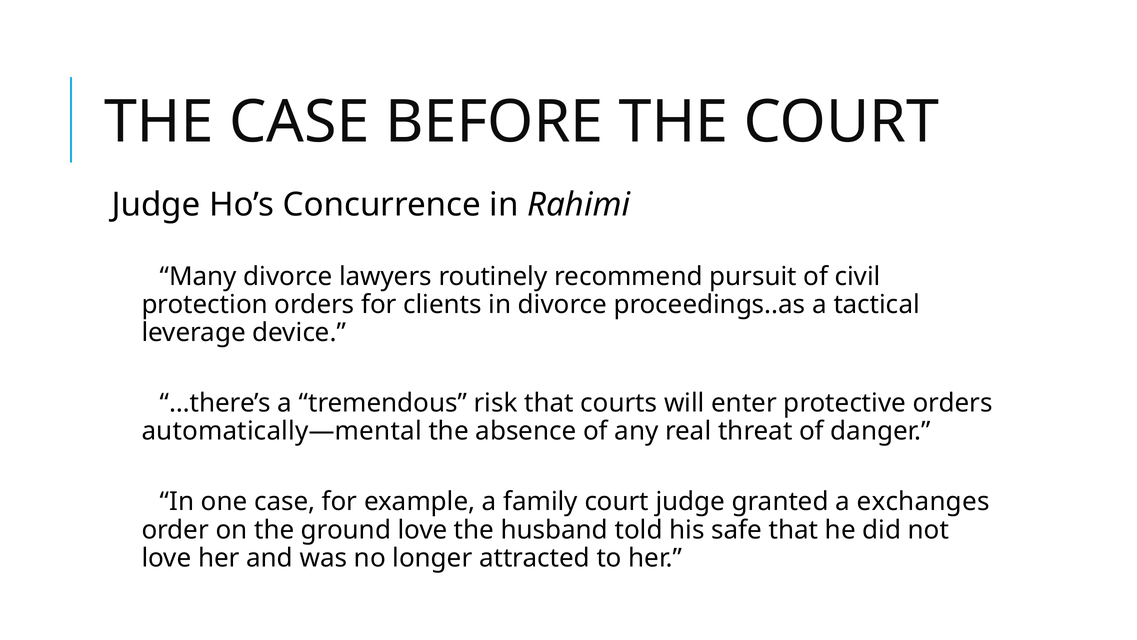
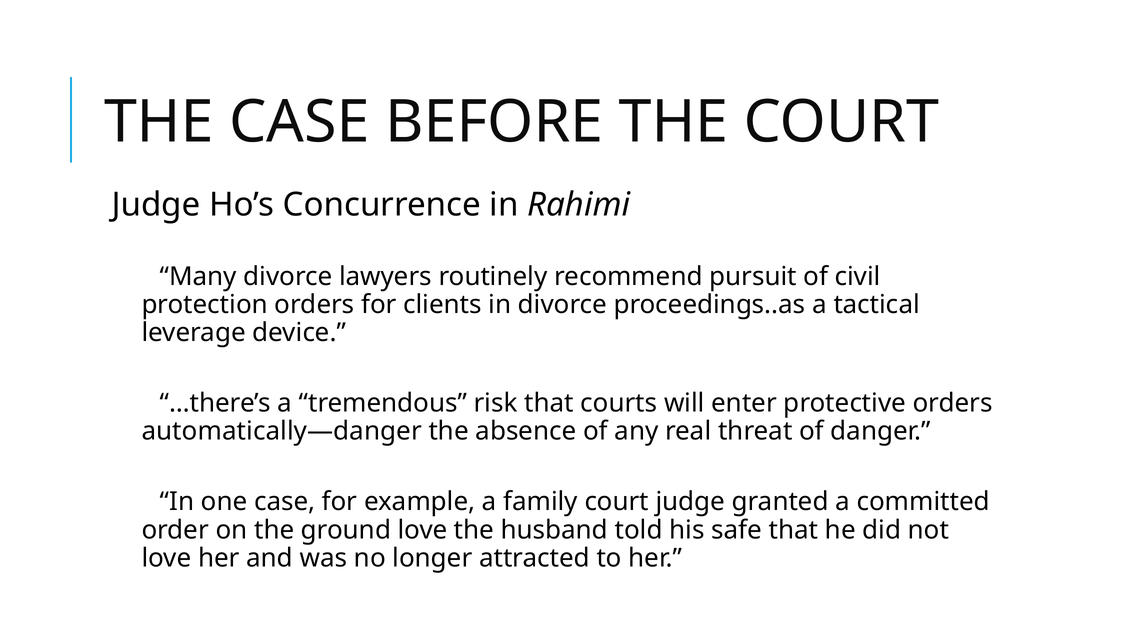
automatically—mental: automatically—mental -> automatically—danger
exchanges: exchanges -> committed
